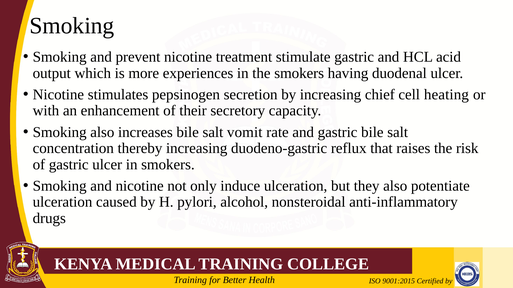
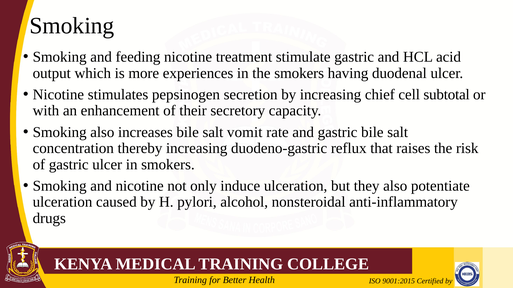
prevent: prevent -> feeding
heating: heating -> subtotal
